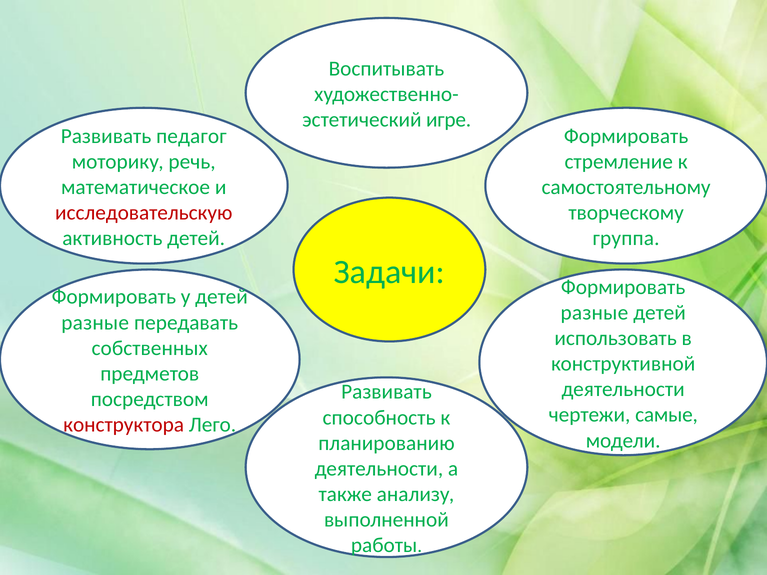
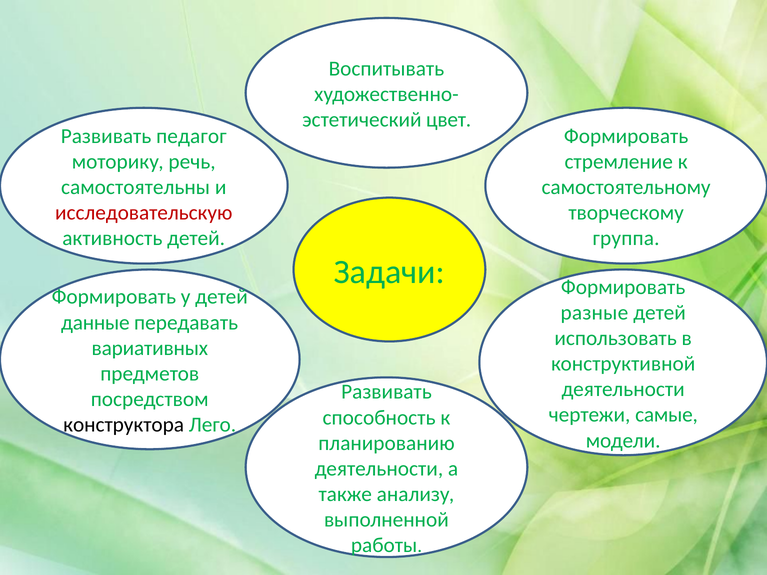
игре: игре -> цвет
математическое: математическое -> самостоятельны
разные at (95, 323): разные -> данные
собственных: собственных -> вариативных
конструктора colour: red -> black
